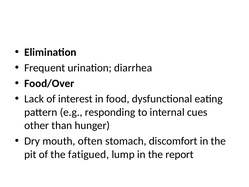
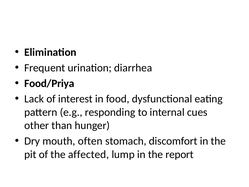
Food/Over: Food/Over -> Food/Priya
fatigued: fatigued -> affected
